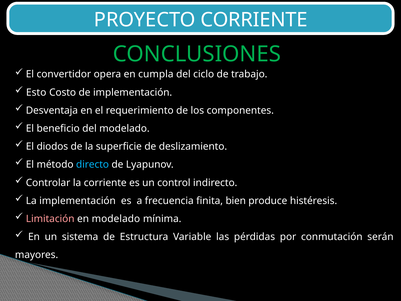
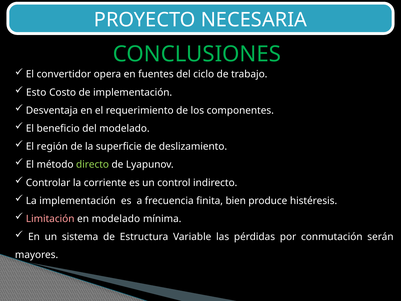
PROYECTO CORRIENTE: CORRIENTE -> NECESARIA
cumpla: cumpla -> fuentes
diodos: diodos -> región
directo colour: light blue -> light green
